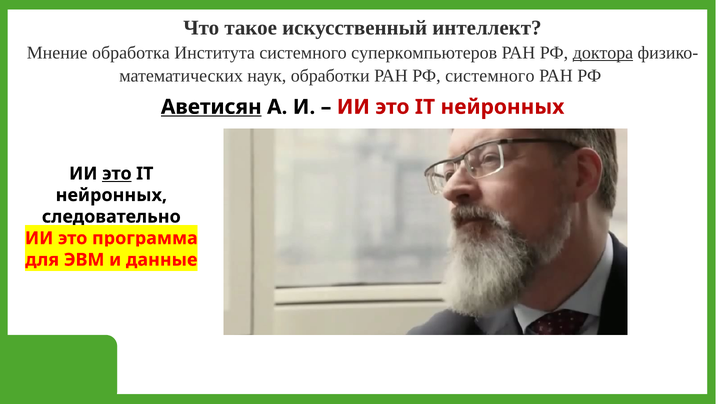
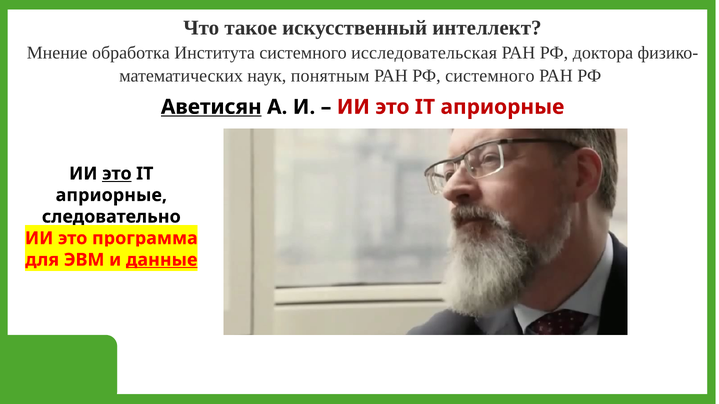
суперкомпьютеров: суперкомпьютеров -> исследовательская
доктора underline: present -> none
обработки: обработки -> понятным
нейронных at (502, 107): нейронных -> априорные
нейронных at (111, 195): нейронных -> априорные
данные underline: none -> present
